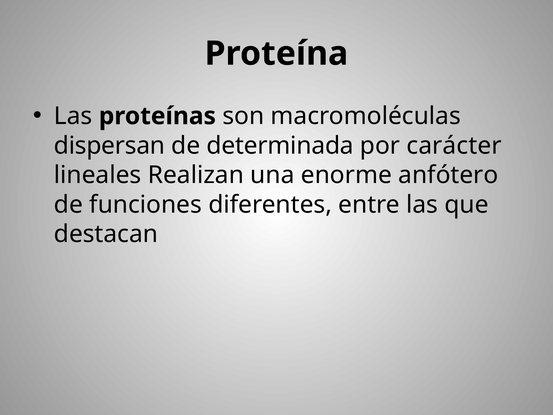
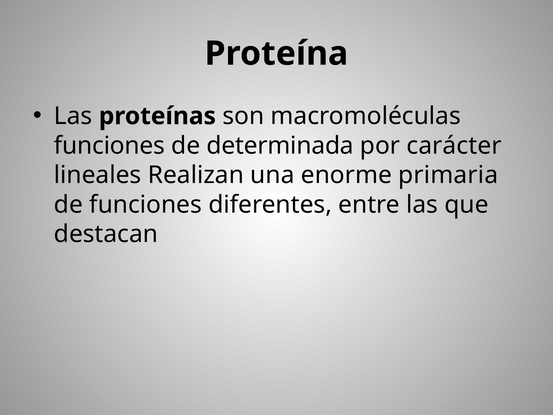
dispersan at (110, 146): dispersan -> funciones
anfótero: anfótero -> primaria
